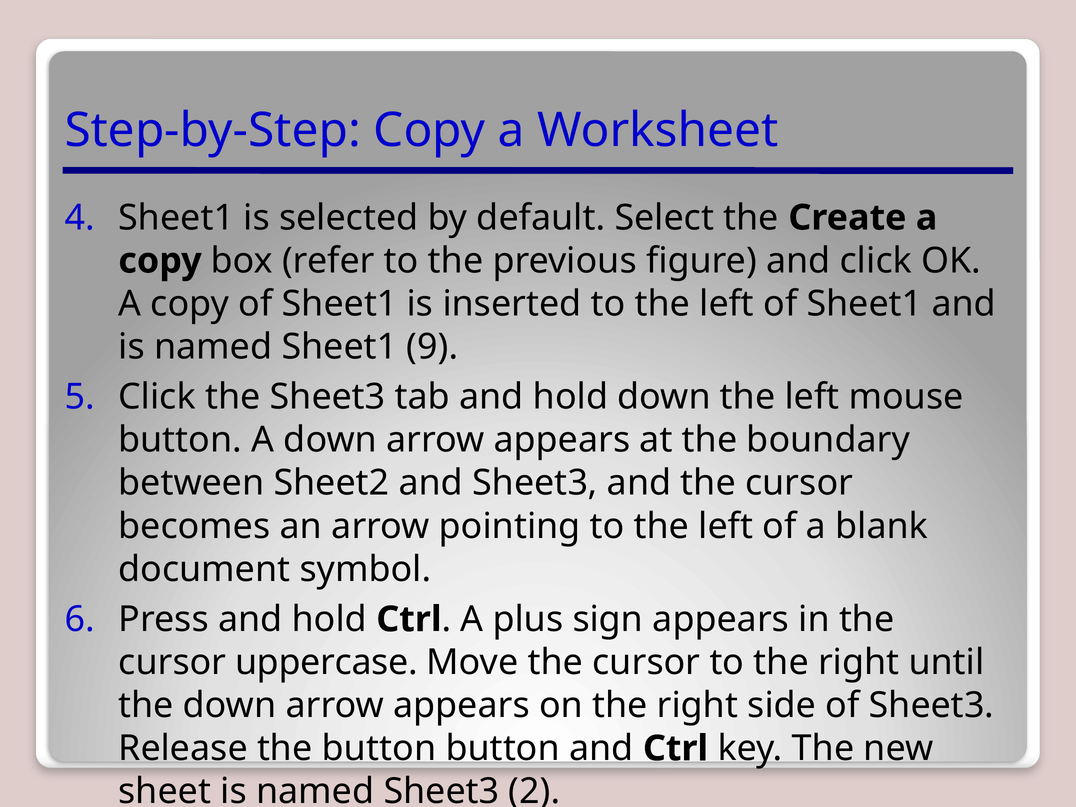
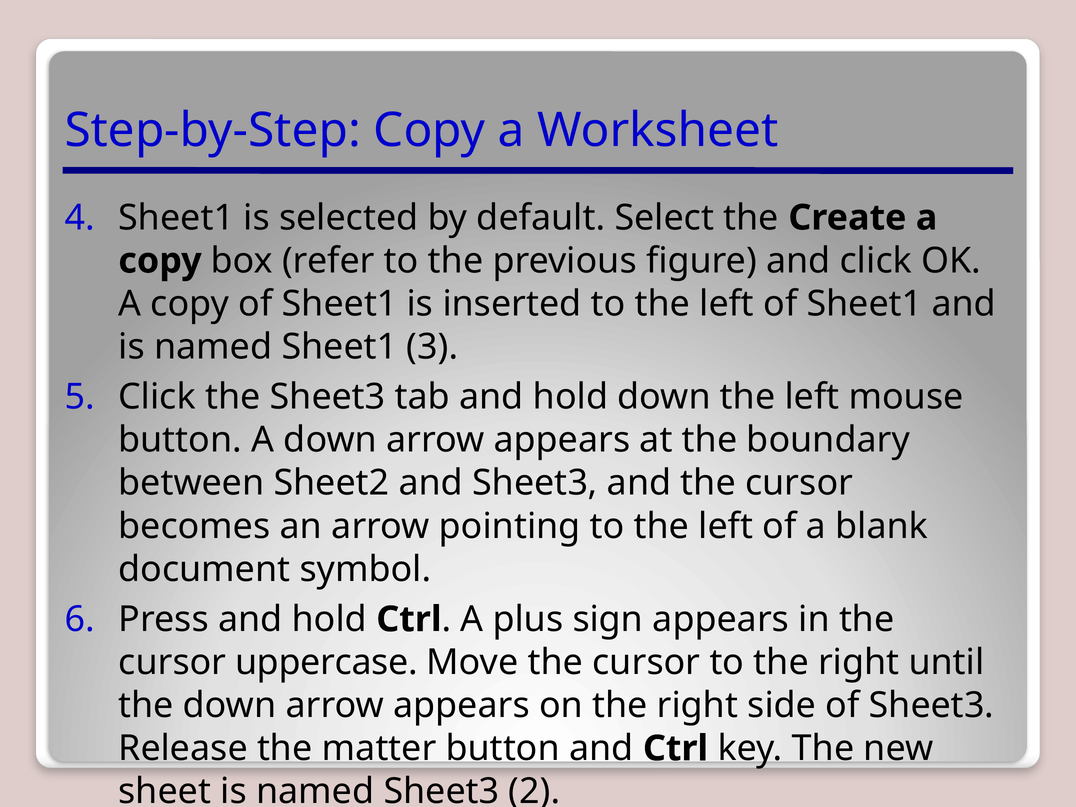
9: 9 -> 3
the button: button -> matter
